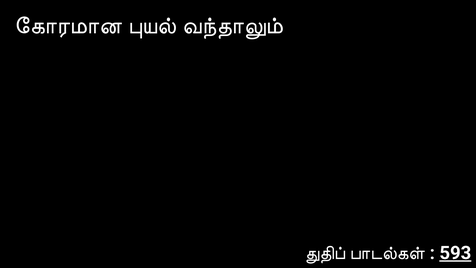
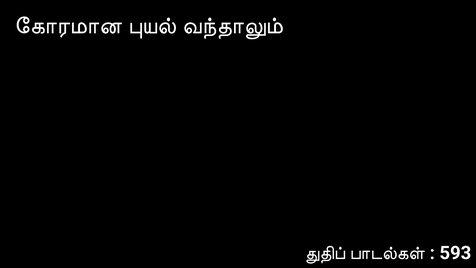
593 underline: present -> none
